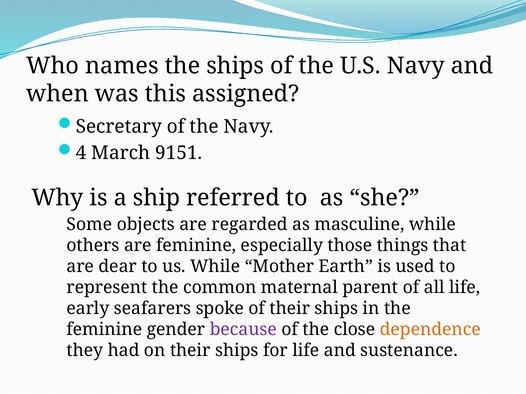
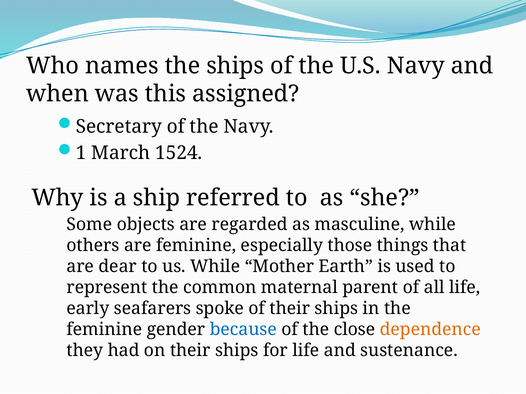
4: 4 -> 1
9151: 9151 -> 1524
because colour: purple -> blue
